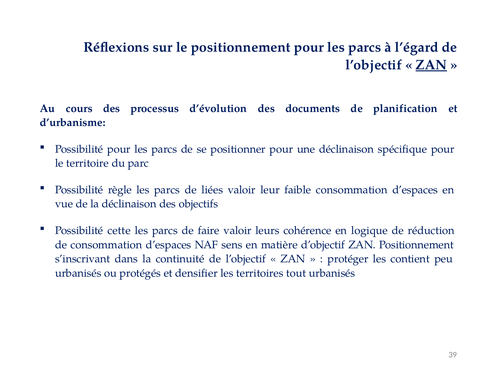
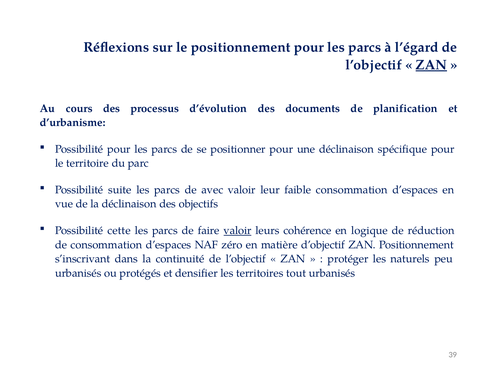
règle: règle -> suite
liées: liées -> avec
valoir at (238, 231) underline: none -> present
sens: sens -> zéro
contient: contient -> naturels
